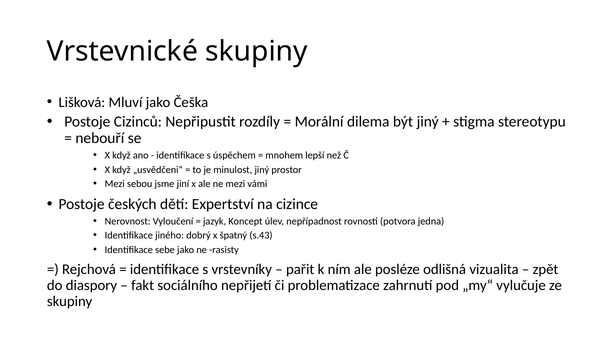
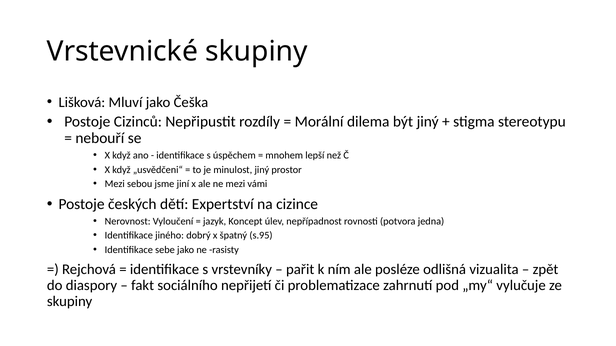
s.43: s.43 -> s.95
